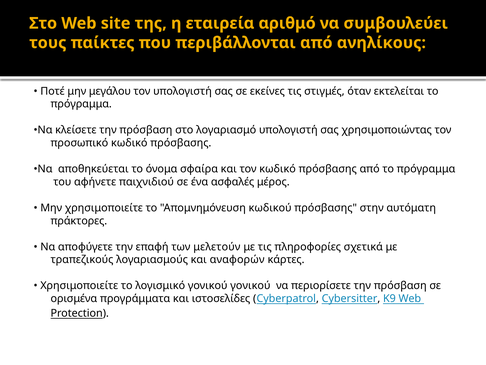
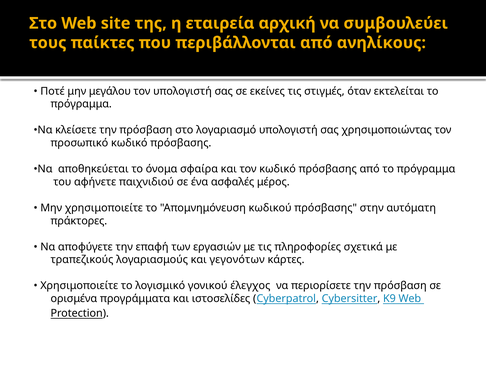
αριθμό: αριθμό -> αρχική
μελετούν: μελετούν -> εργασιών
αναφορών: αναφορών -> γεγονότων
γονικού γονικού: γονικού -> έλεγχος
